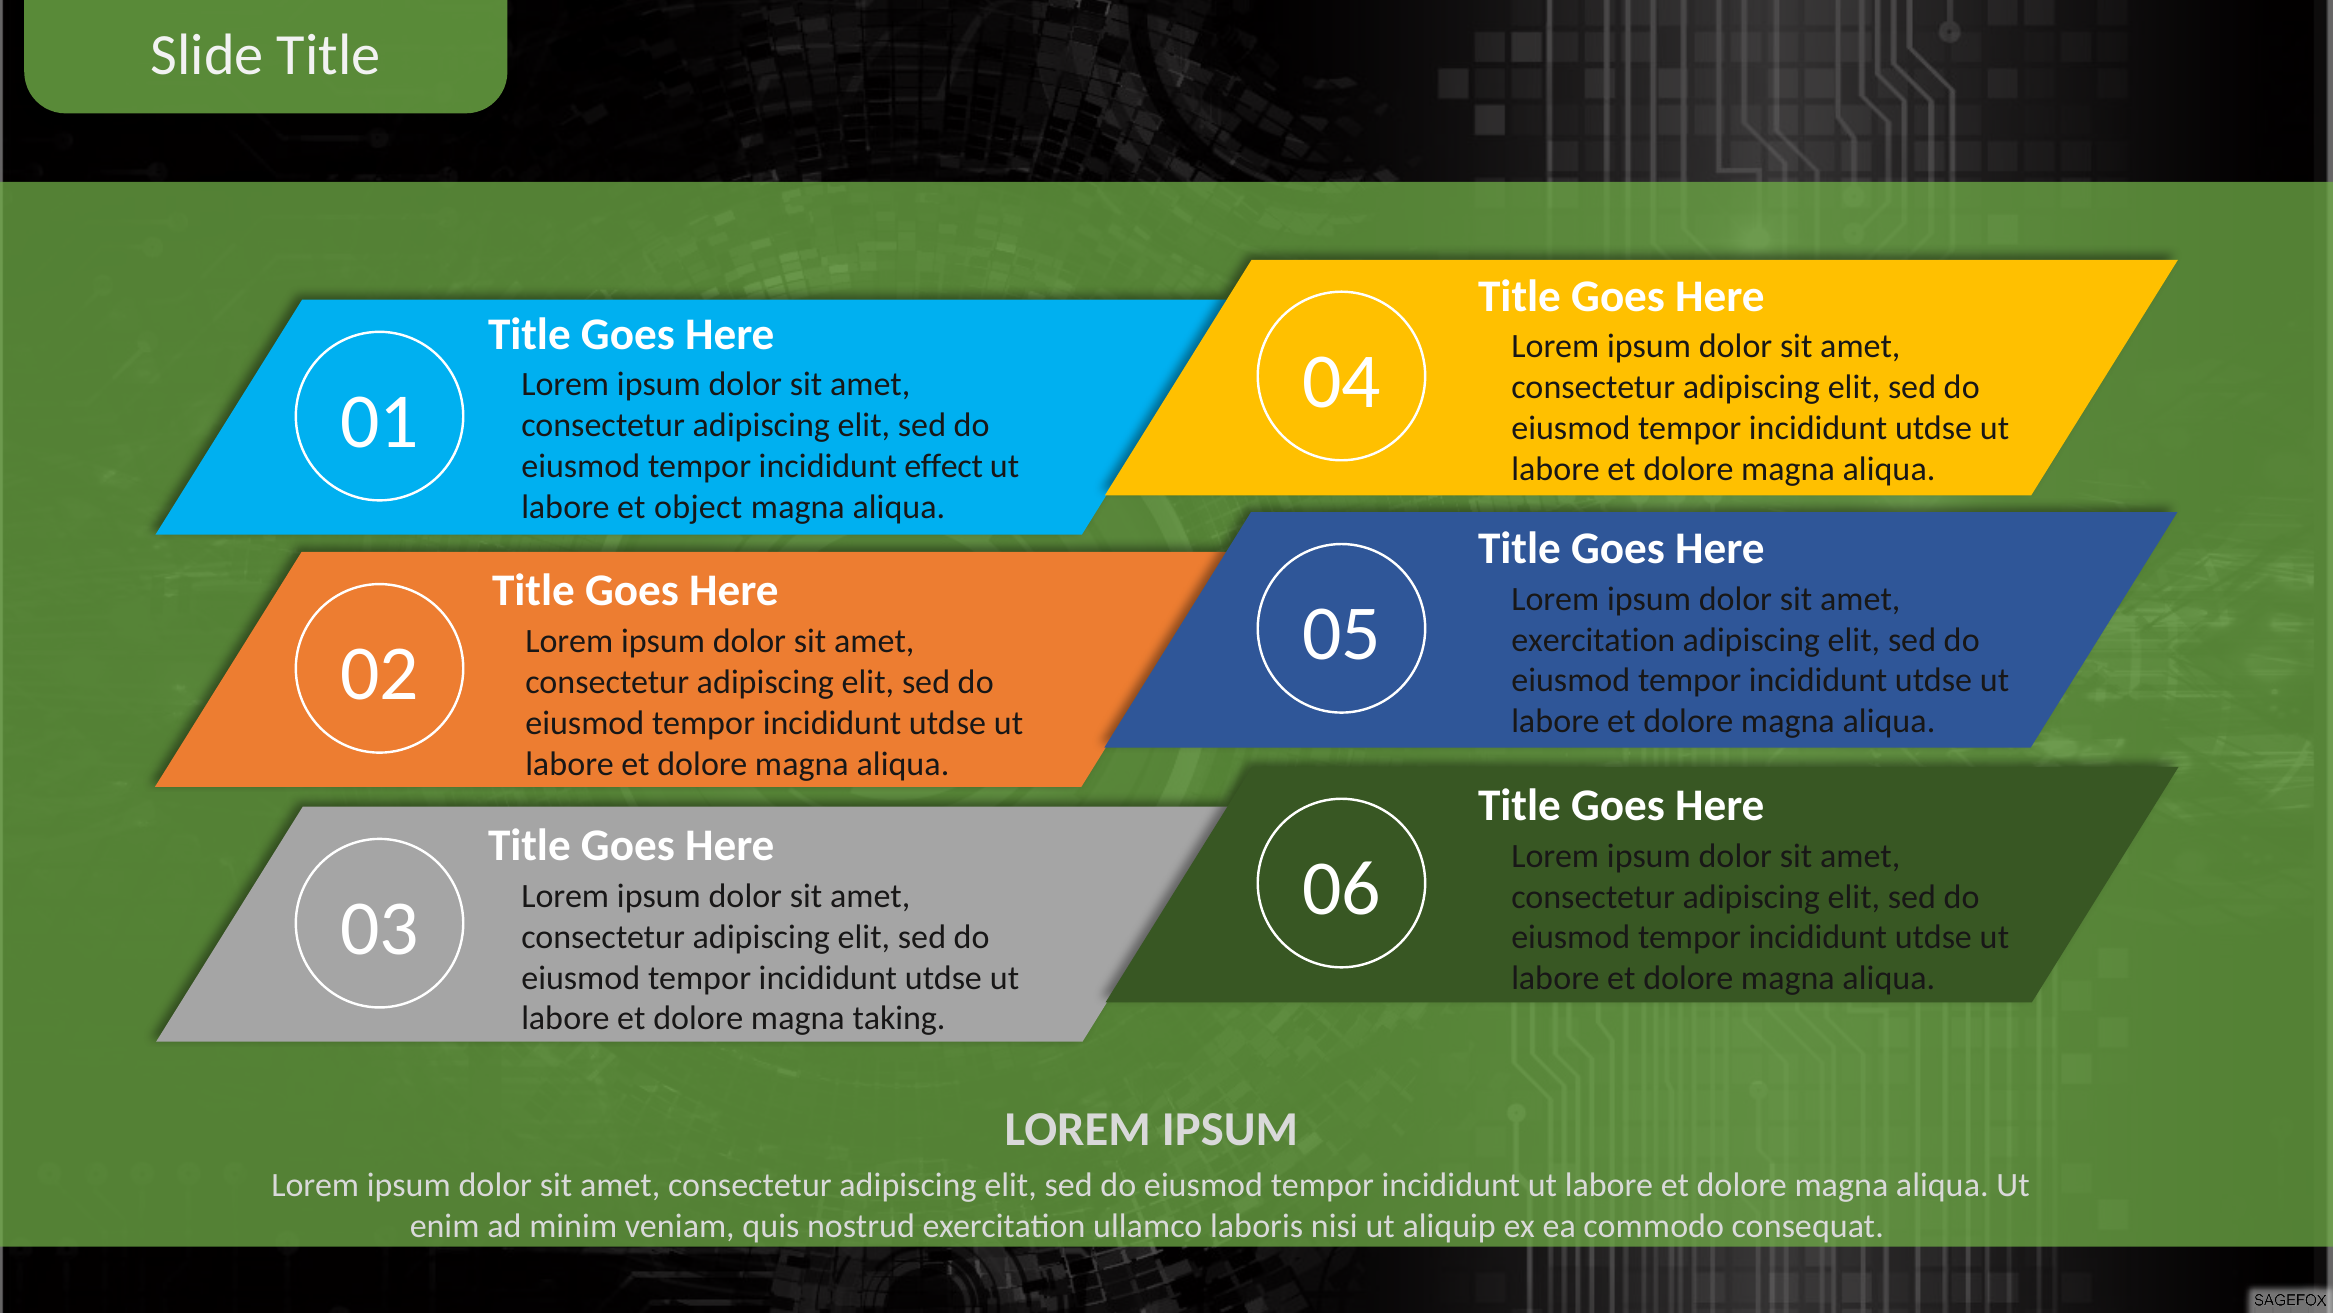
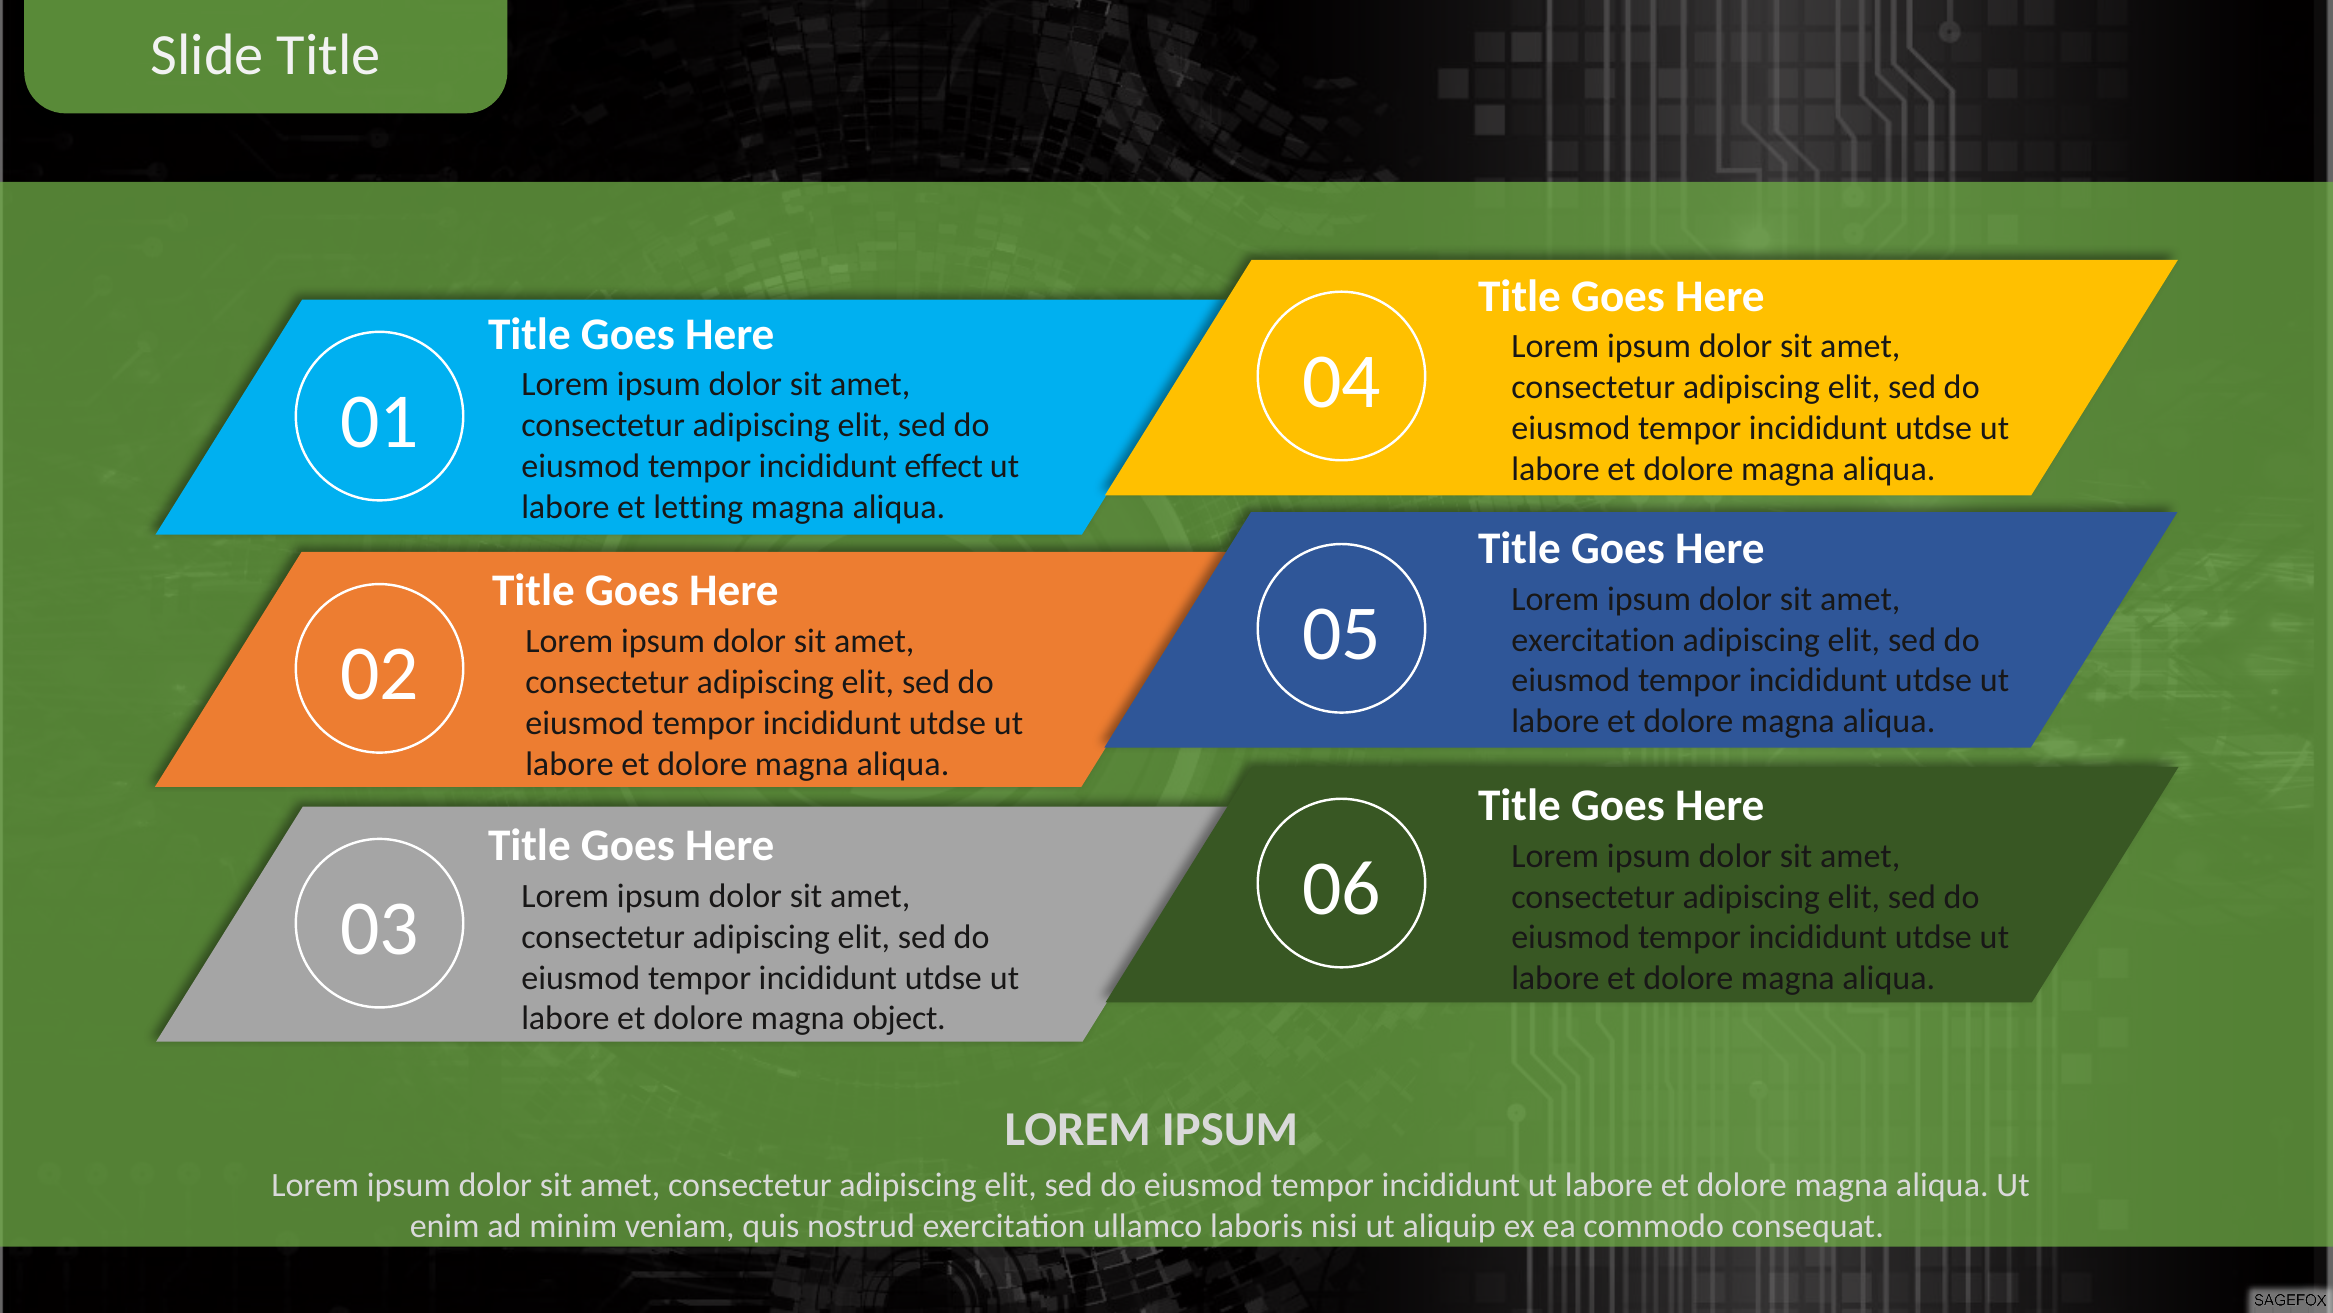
object: object -> letting
taking: taking -> object
